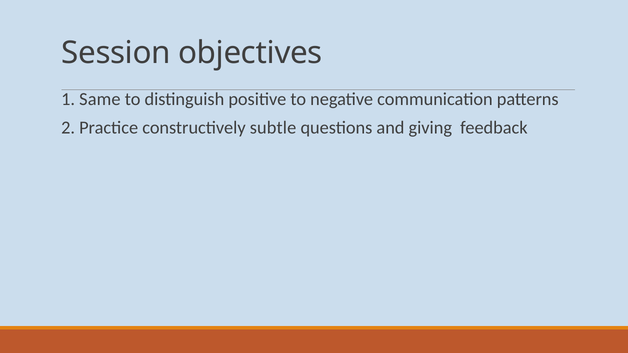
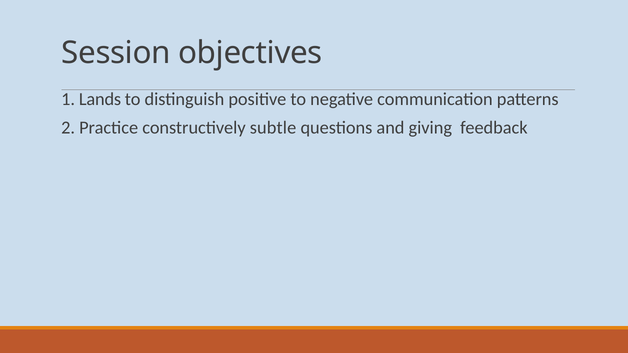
Same: Same -> Lands
